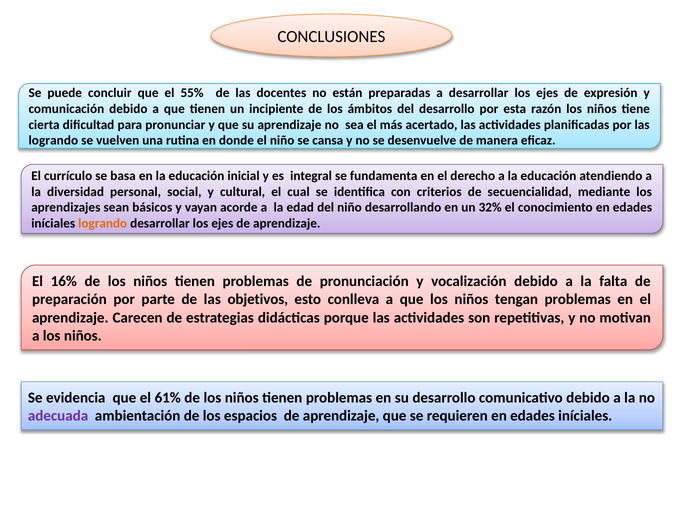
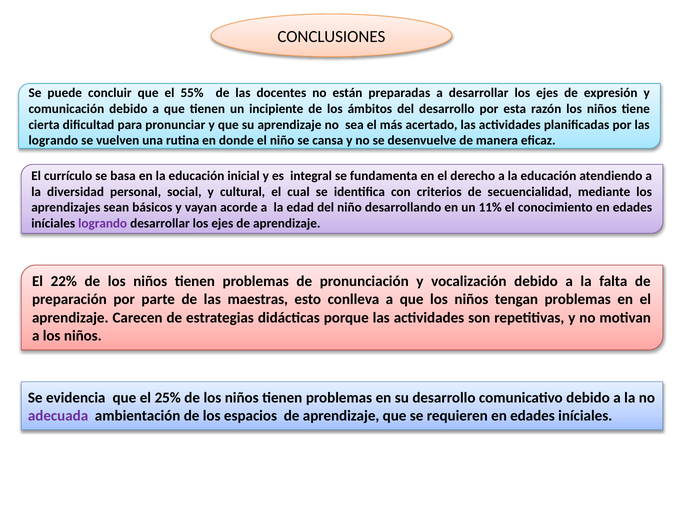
32%: 32% -> 11%
logrando at (103, 224) colour: orange -> purple
16%: 16% -> 22%
objetivos: objetivos -> maestras
61%: 61% -> 25%
